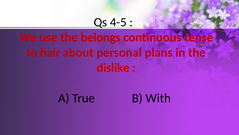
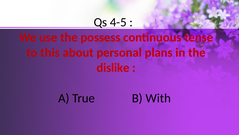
belongs: belongs -> possess
hair: hair -> this
